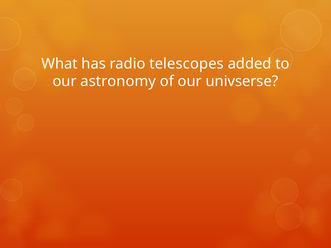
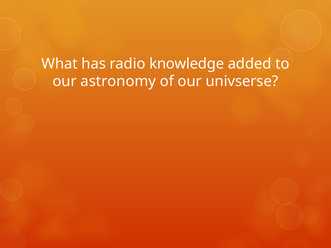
telescopes: telescopes -> knowledge
